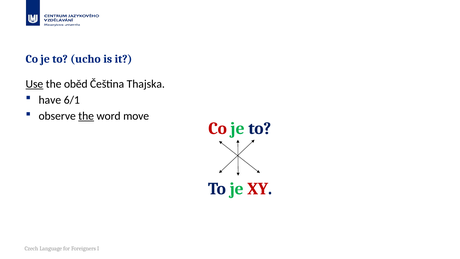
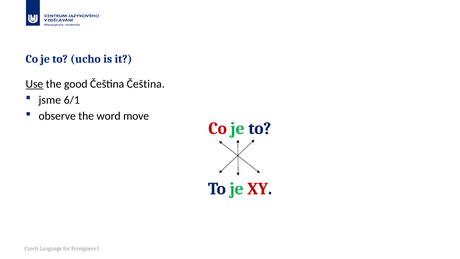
oběd: oběd -> good
Čeština Thajska: Thajska -> Čeština
have: have -> jsme
the at (86, 116) underline: present -> none
